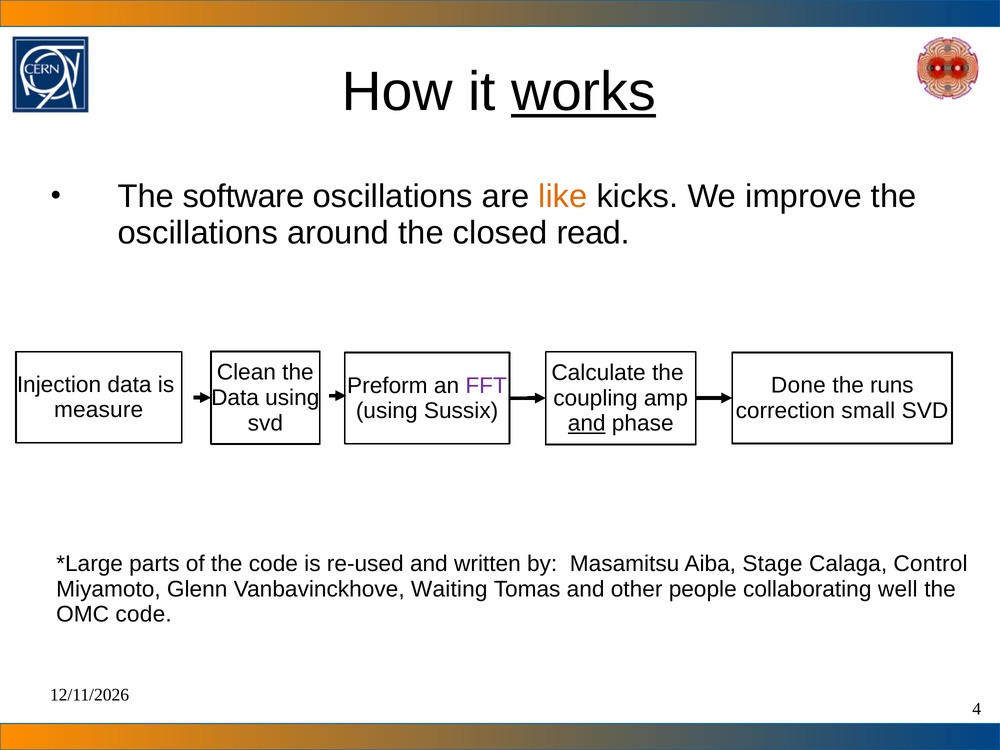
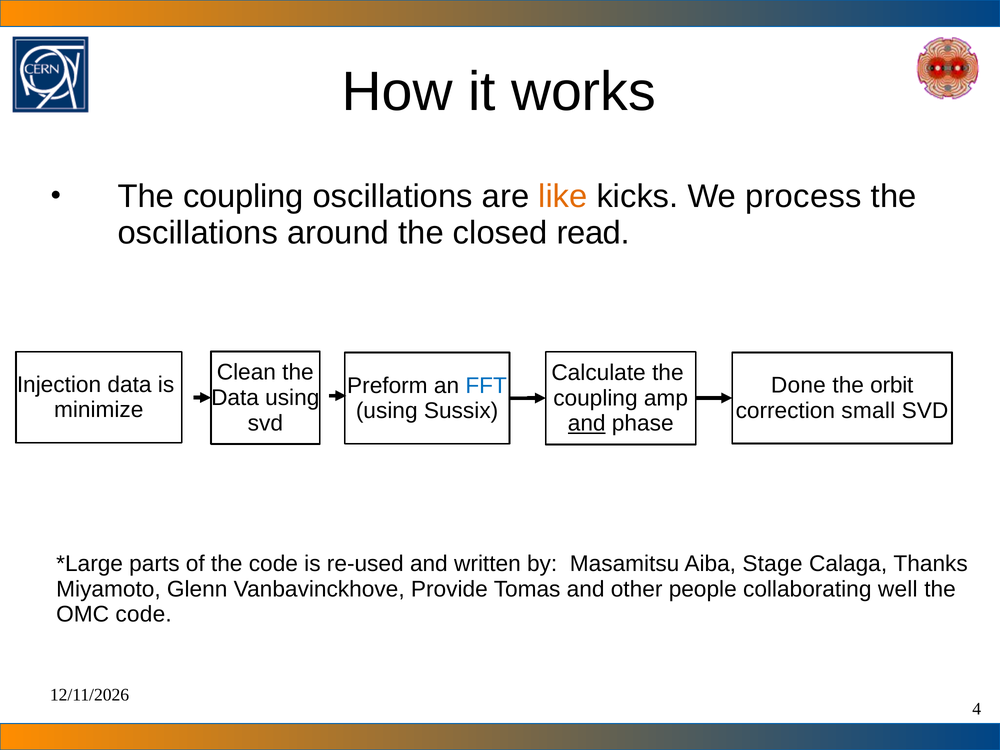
works underline: present -> none
software at (244, 196): software -> coupling
improve: improve -> process
runs: runs -> orbit
FFT colour: purple -> blue
measure: measure -> minimize
Control: Control -> Thanks
Waiting: Waiting -> Provide
